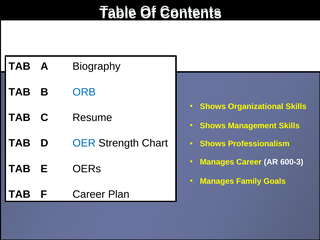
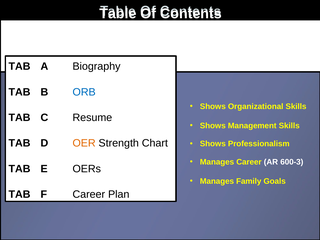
OER colour: blue -> orange
